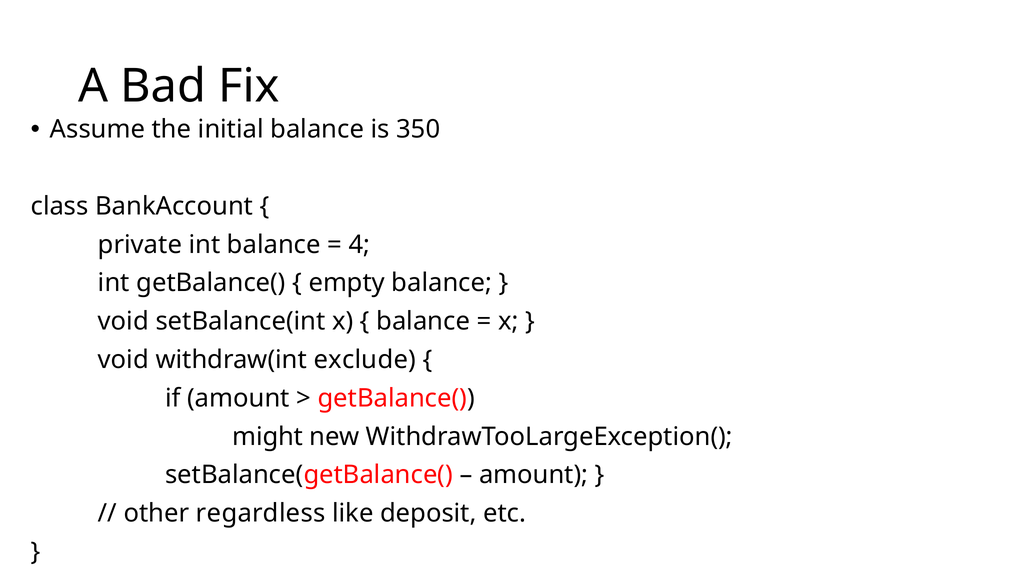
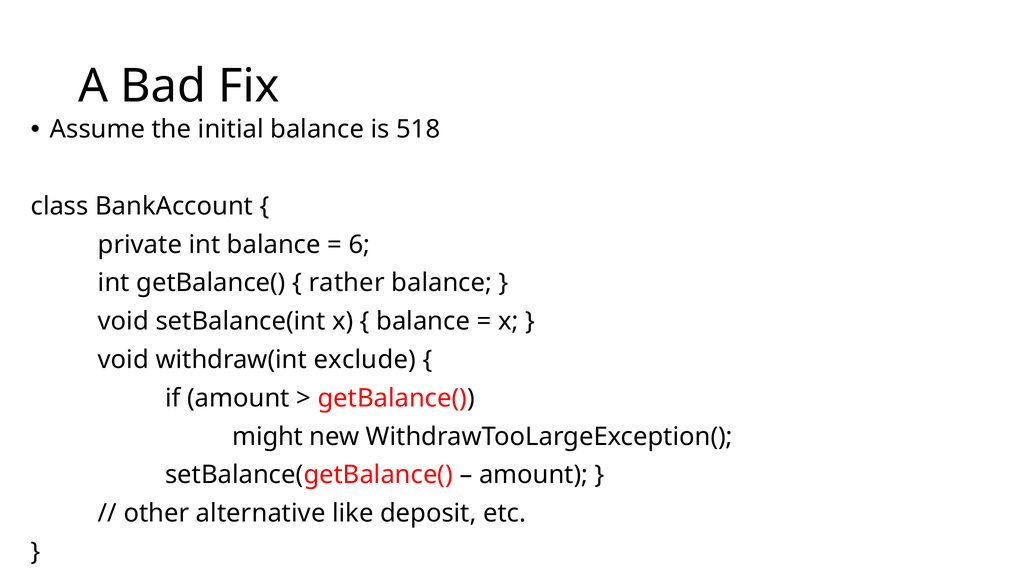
350: 350 -> 518
4: 4 -> 6
empty: empty -> rather
regardless: regardless -> alternative
